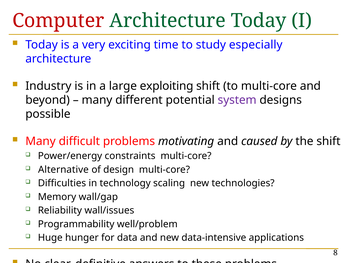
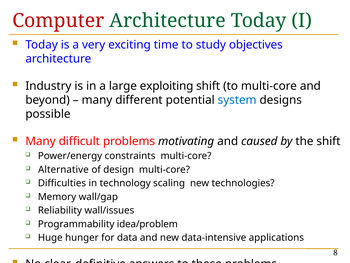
especially: especially -> objectives
system colour: purple -> blue
well/problem: well/problem -> idea/problem
